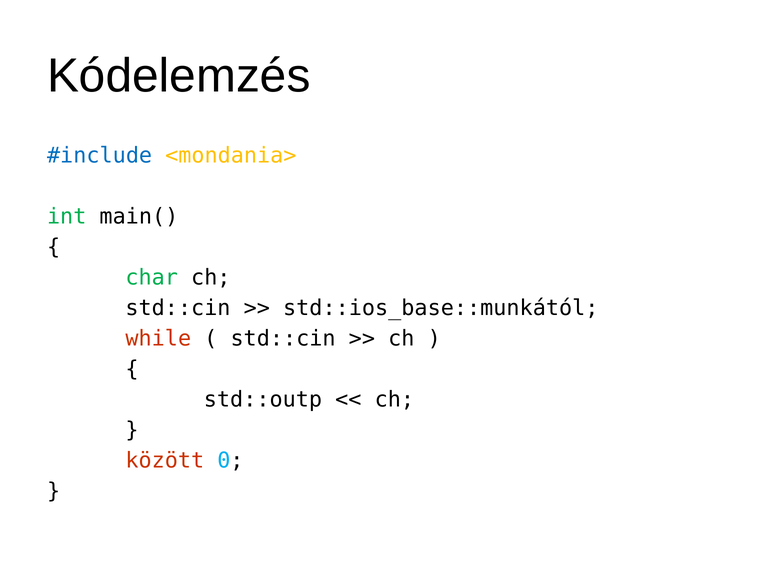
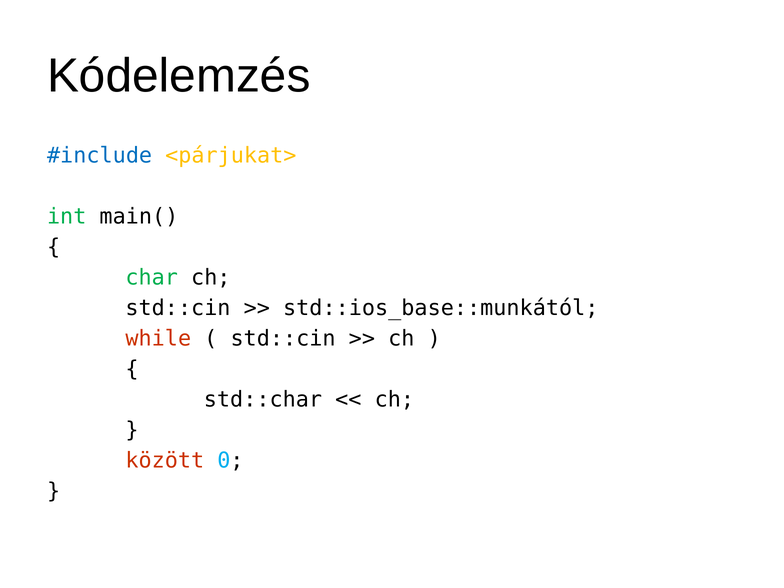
<mondania>: <mondania> -> <párjukat>
std::outp: std::outp -> std::char
